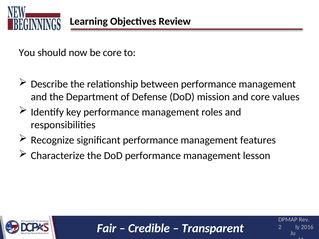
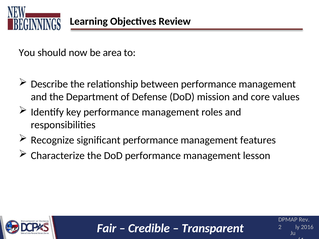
be core: core -> area
